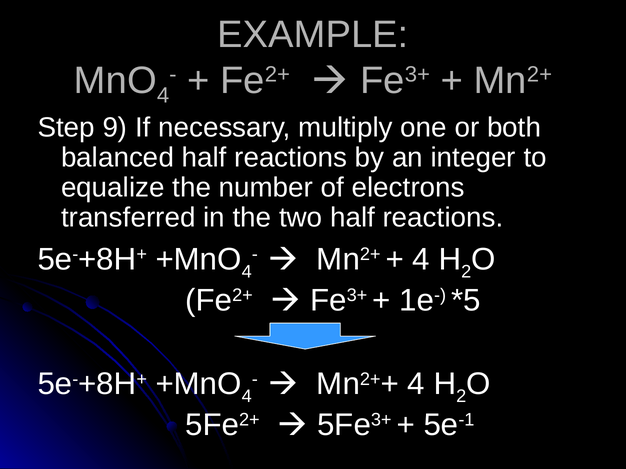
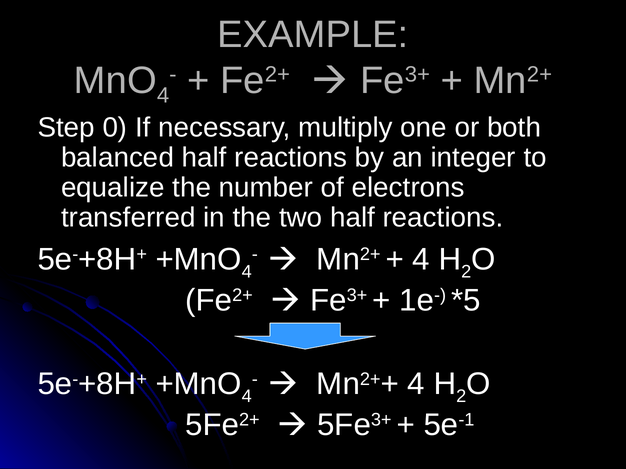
9: 9 -> 0
